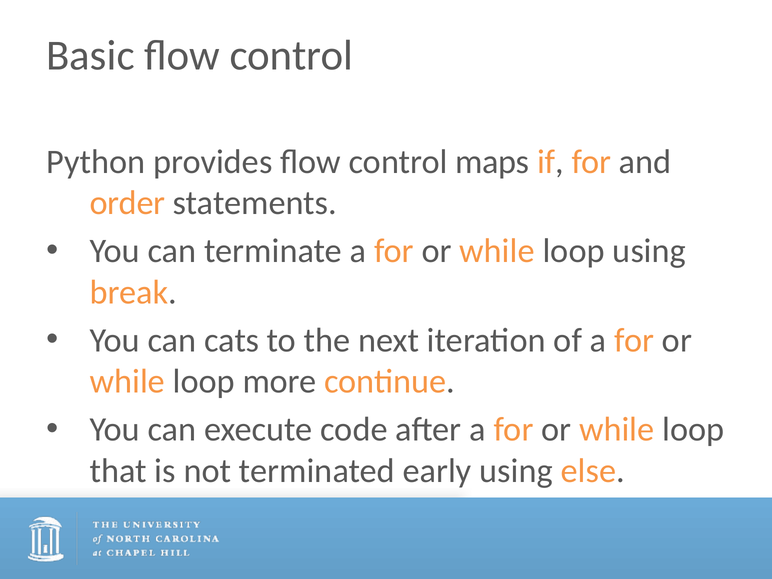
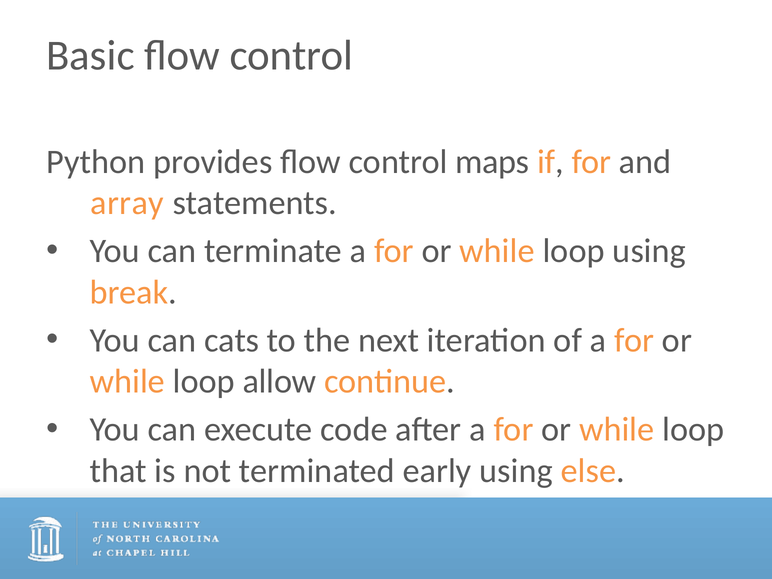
order: order -> array
more: more -> allow
